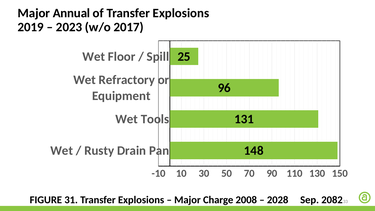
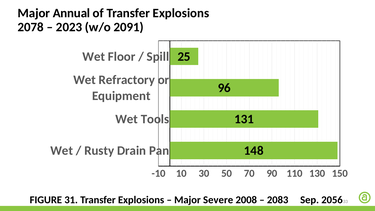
2019: 2019 -> 2078
2017: 2017 -> 2091
Charge: Charge -> Severe
2028: 2028 -> 2083
2082: 2082 -> 2056
